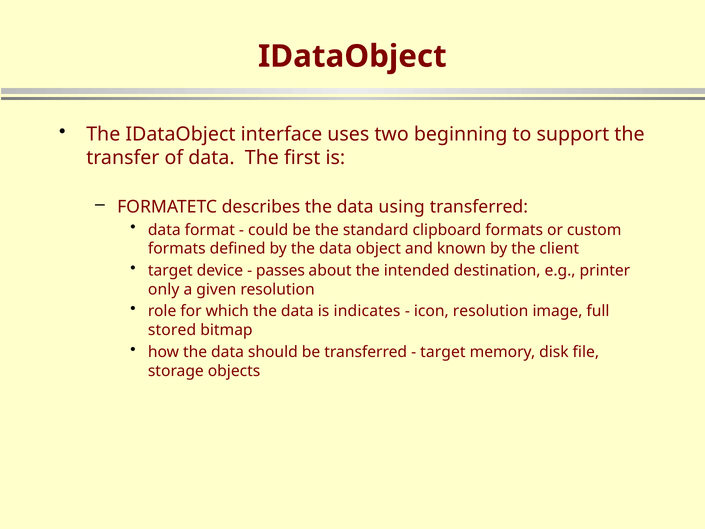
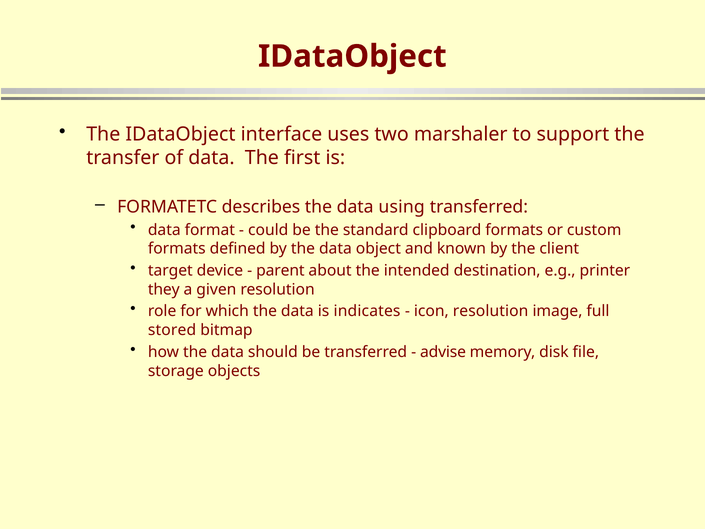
beginning: beginning -> marshaler
passes: passes -> parent
only: only -> they
target at (443, 352): target -> advise
